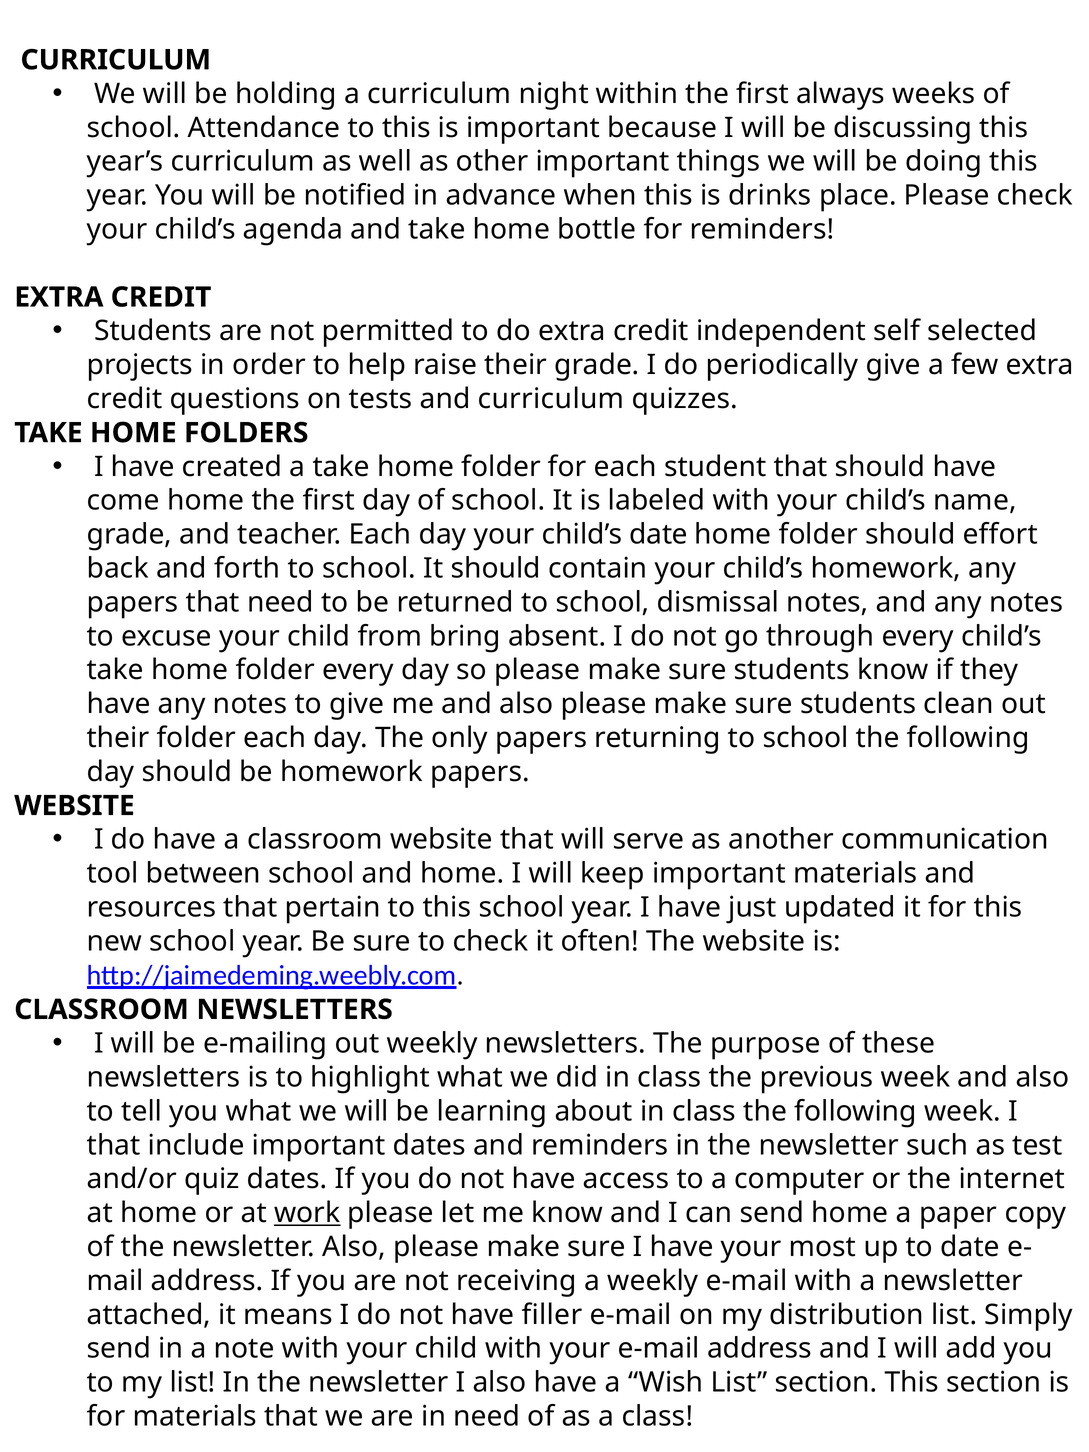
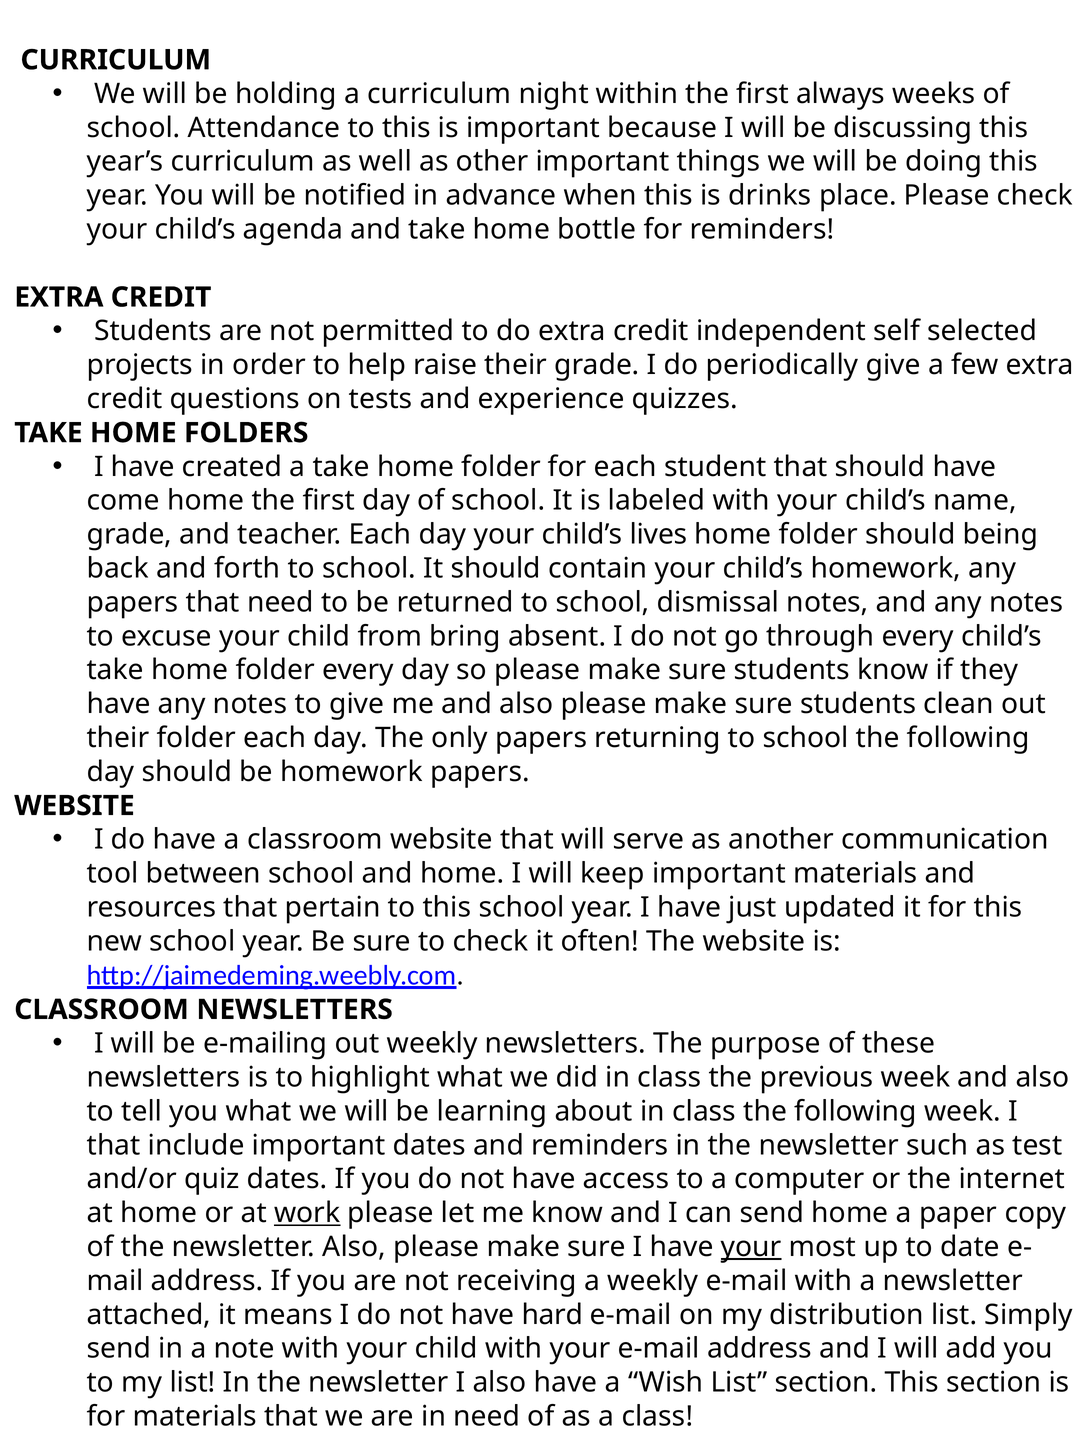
and curriculum: curriculum -> experience
child’s date: date -> lives
effort: effort -> being
your at (751, 1247) underline: none -> present
filler: filler -> hard
